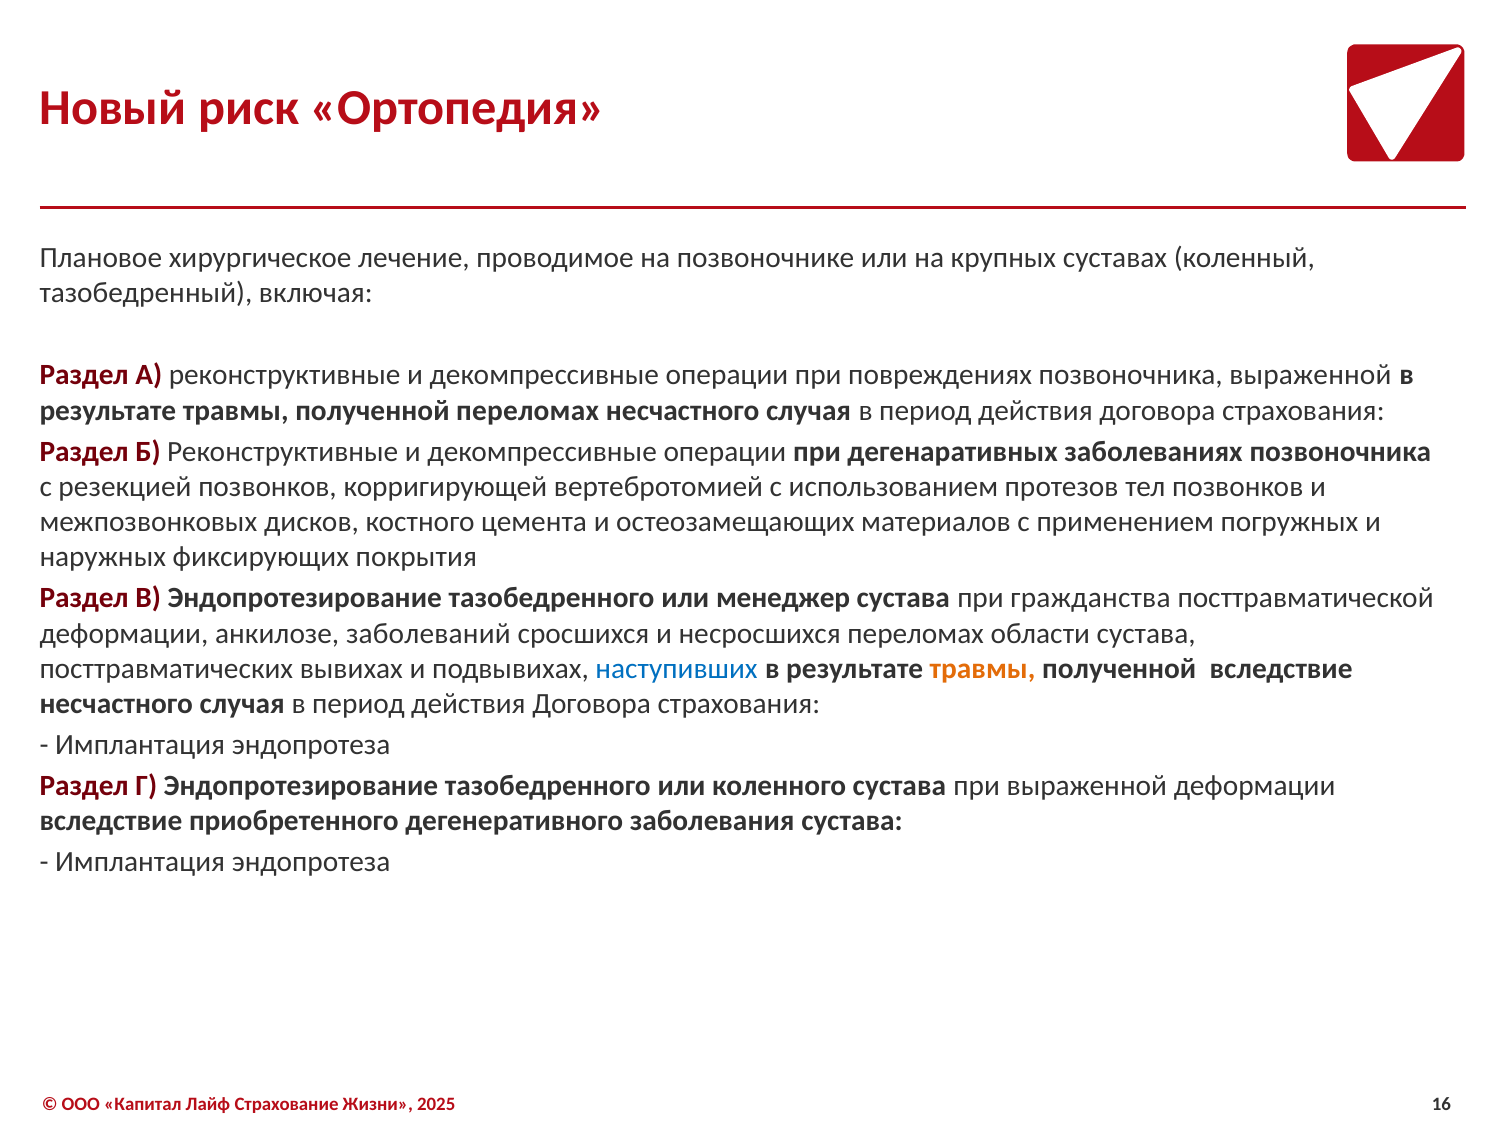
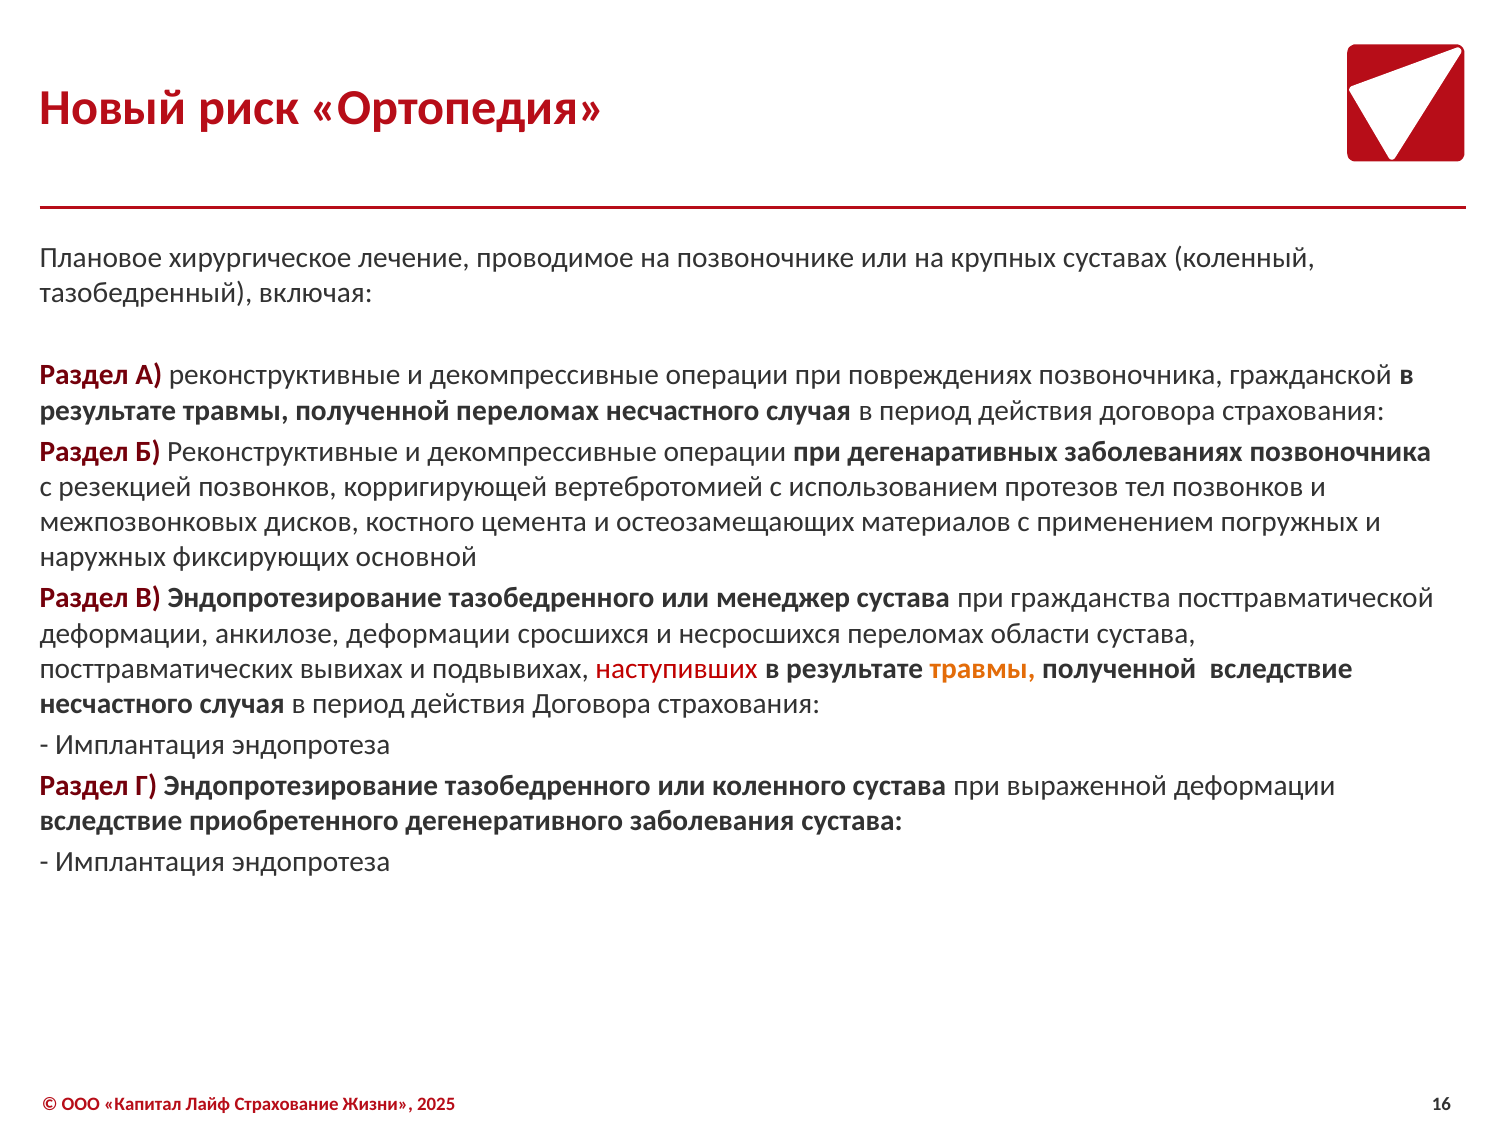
позвоночника выраженной: выраженной -> гражданской
покрытия: покрытия -> основной
анкилозе заболеваний: заболеваний -> деформации
наступивших colour: blue -> red
